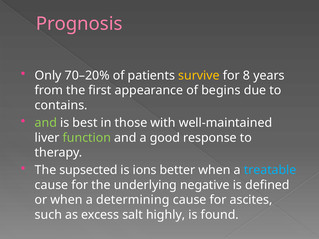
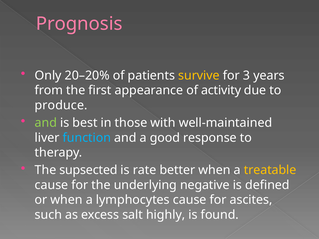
70–20%: 70–20% -> 20–20%
8: 8 -> 3
begins: begins -> activity
contains: contains -> produce
function colour: light green -> light blue
ions: ions -> rate
treatable colour: light blue -> yellow
determining: determining -> lymphocytes
